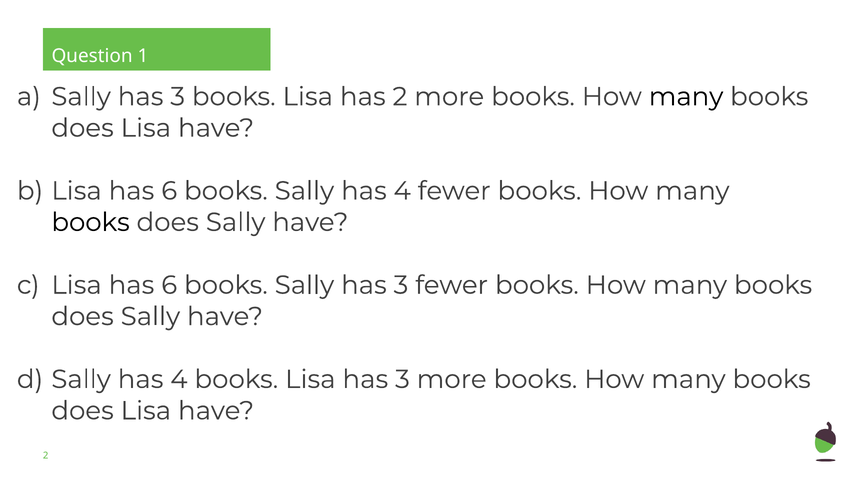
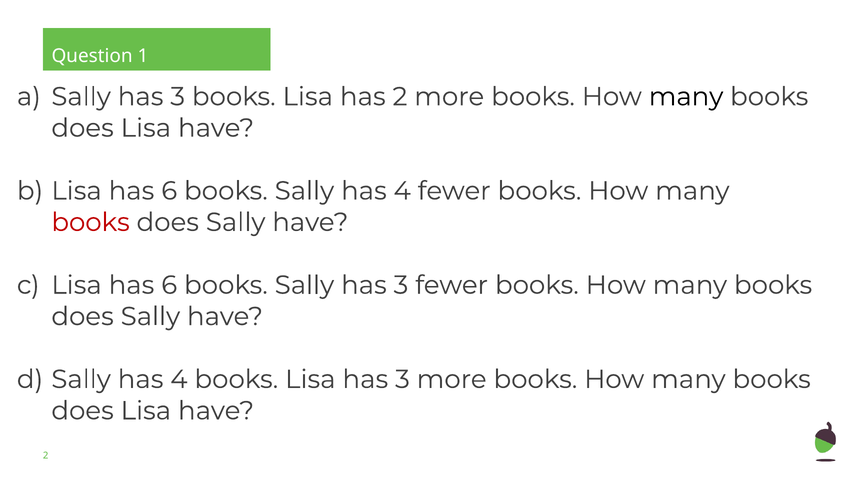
books at (91, 222) colour: black -> red
